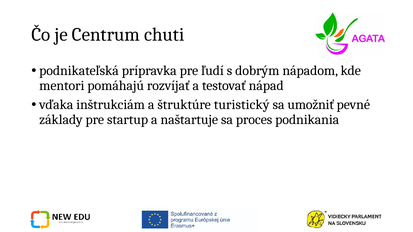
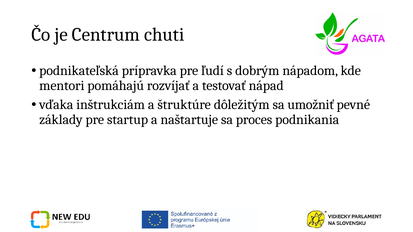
turistický: turistický -> dôležitým
